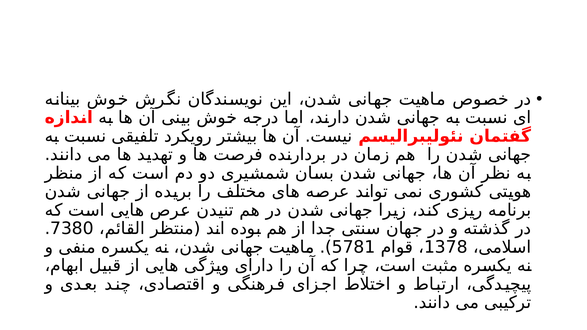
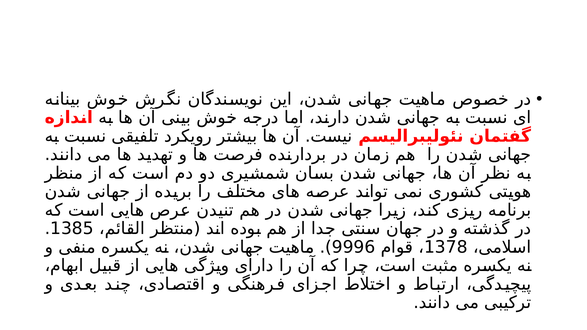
7380: 7380 -> 1385
5781: 5781 -> 9996
